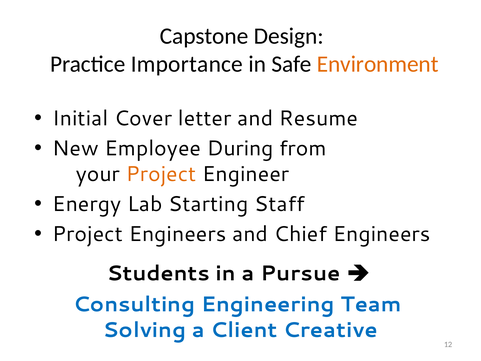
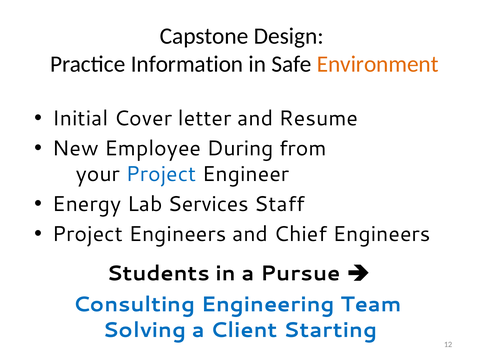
Importance: Importance -> Information
Project at (161, 174) colour: orange -> blue
Starting: Starting -> Services
Creative: Creative -> Starting
